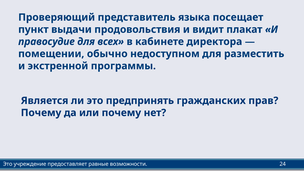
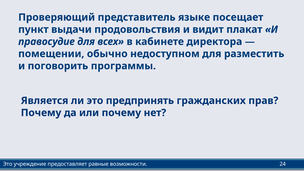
языка: языка -> языке
экстренной: экстренной -> поговорить
